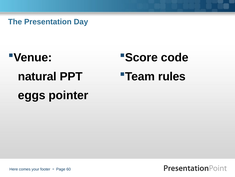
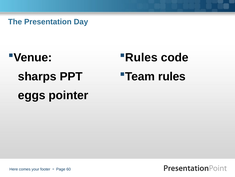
Score at (141, 57): Score -> Rules
natural: natural -> sharps
